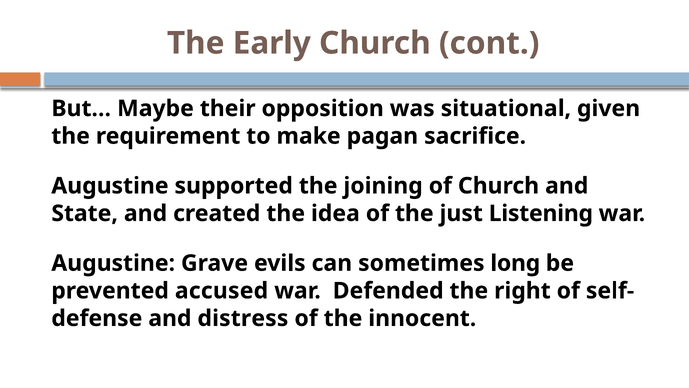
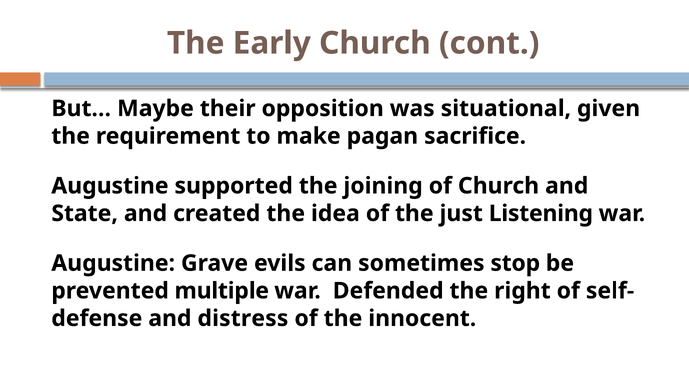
long: long -> stop
accused: accused -> multiple
